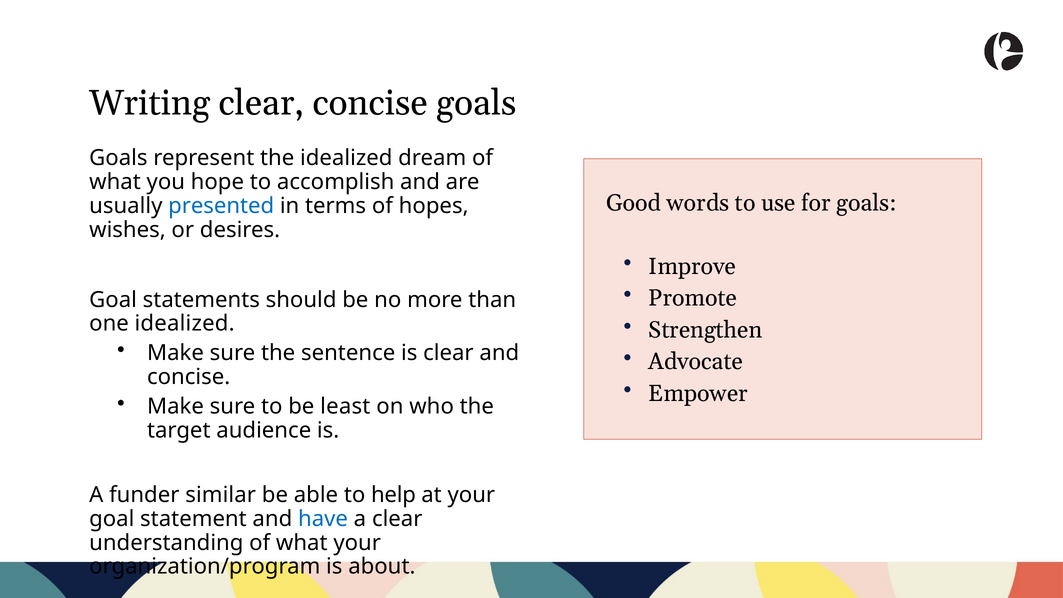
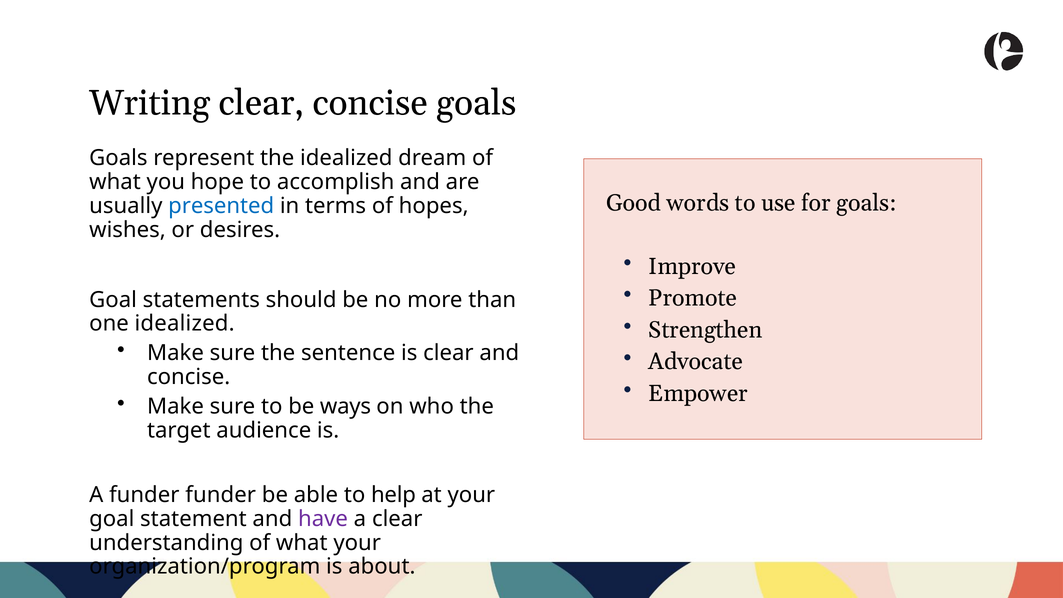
least: least -> ways
funder similar: similar -> funder
have colour: blue -> purple
